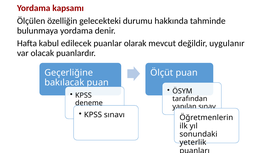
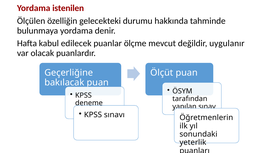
kapsamı: kapsamı -> istenilen
olarak: olarak -> ölçme
